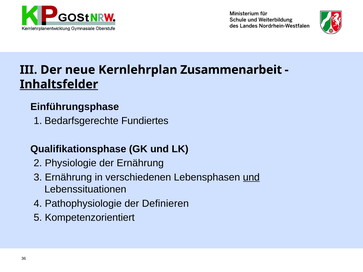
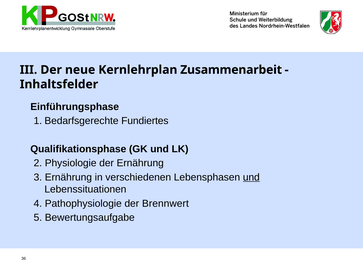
Inhaltsfelder underline: present -> none
Definieren: Definieren -> Brennwert
Kompetenzorientiert: Kompetenzorientiert -> Bewertungsaufgabe
